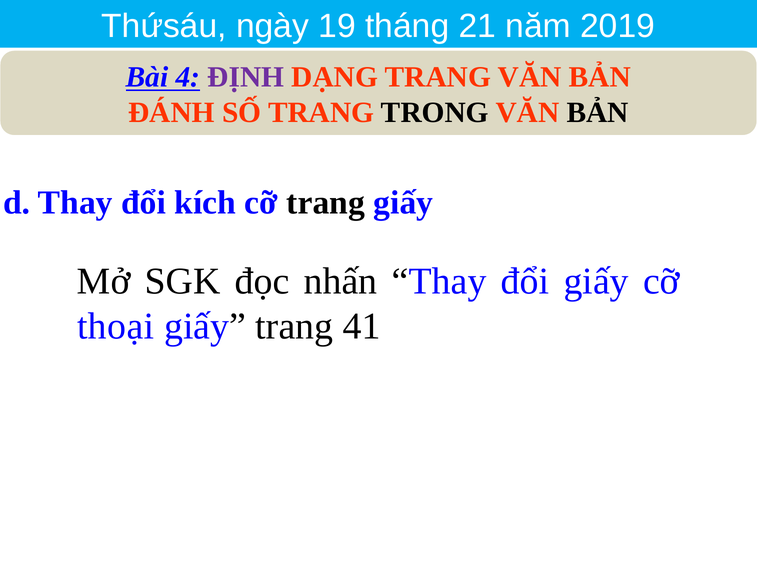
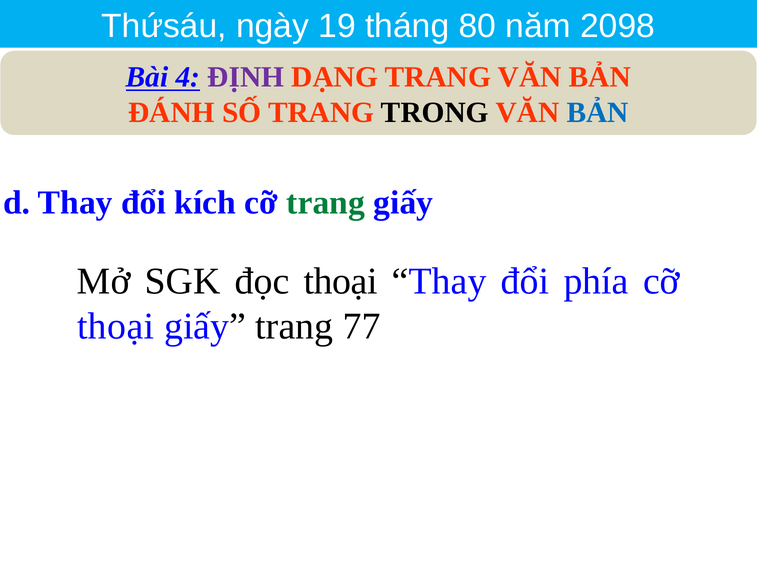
21: 21 -> 80
2019: 2019 -> 2098
BẢN at (598, 113) colour: black -> blue
trang at (326, 203) colour: black -> green
đọc nhấn: nhấn -> thoại
đổi giấy: giấy -> phía
41: 41 -> 77
